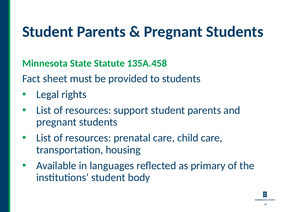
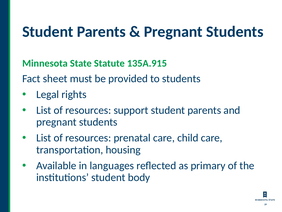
135A.458: 135A.458 -> 135A.915
